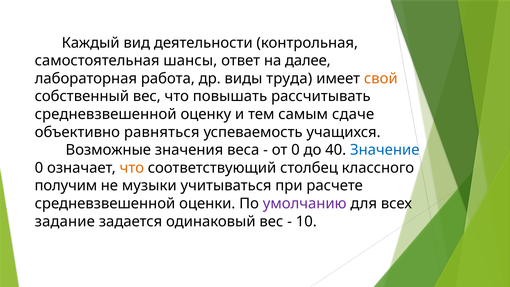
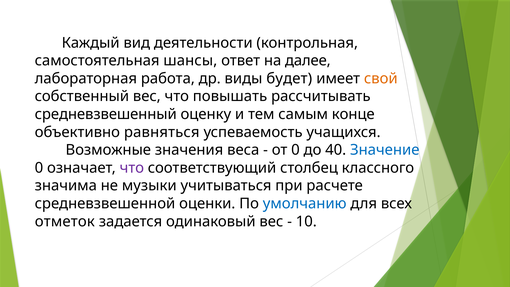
труда: труда -> будет
средневзвешенной at (106, 114): средневзвешенной -> средневзвешенный
сдаче: сдаче -> конце
что at (132, 168) colour: orange -> purple
получим: получим -> значима
умолчанию colour: purple -> blue
задание: задание -> отметок
